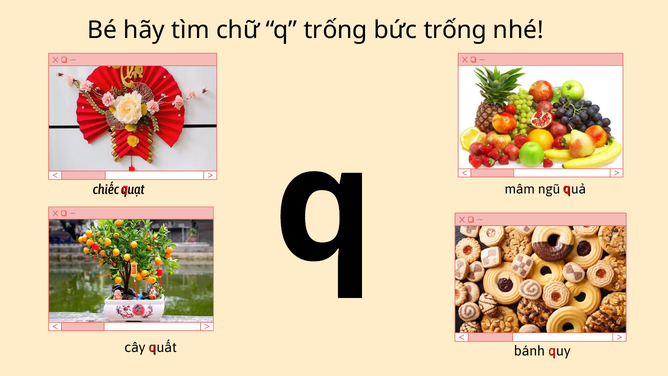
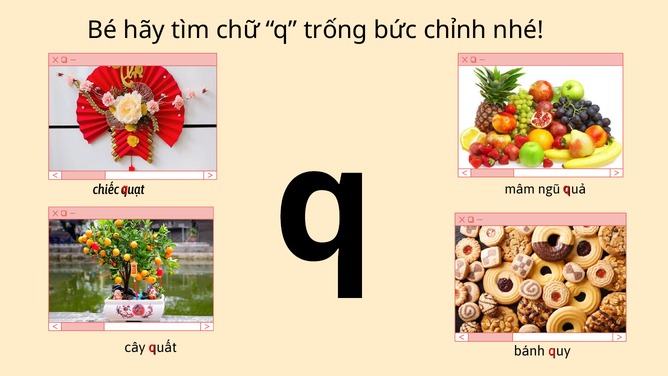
bức trống: trống -> chỉnh
